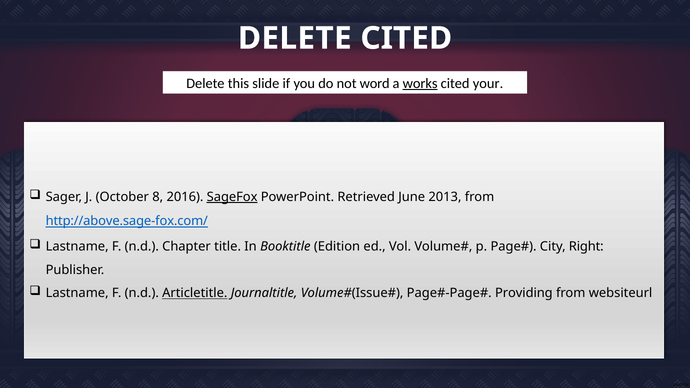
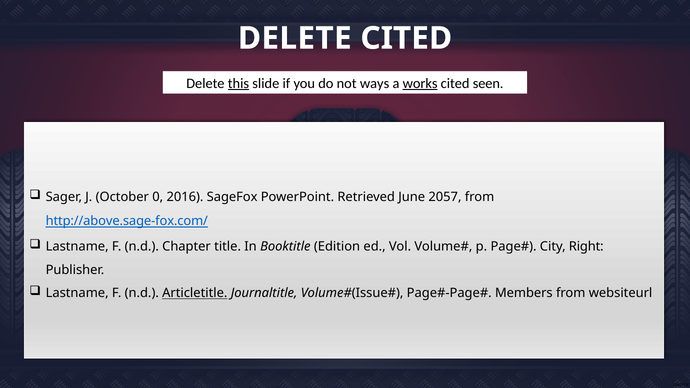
this underline: none -> present
word: word -> ways
your: your -> seen
8: 8 -> 0
SageFox underline: present -> none
2013: 2013 -> 2057
Providing: Providing -> Members
